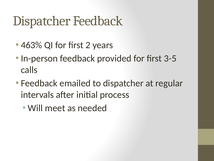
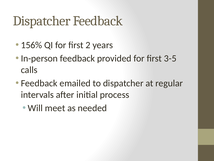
463%: 463% -> 156%
